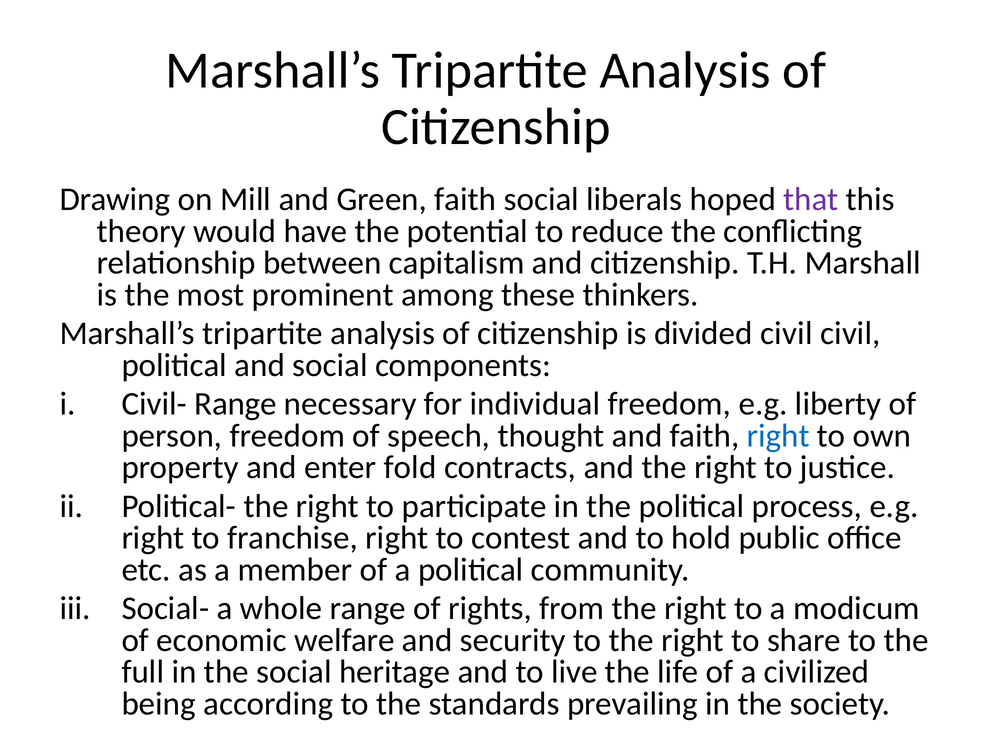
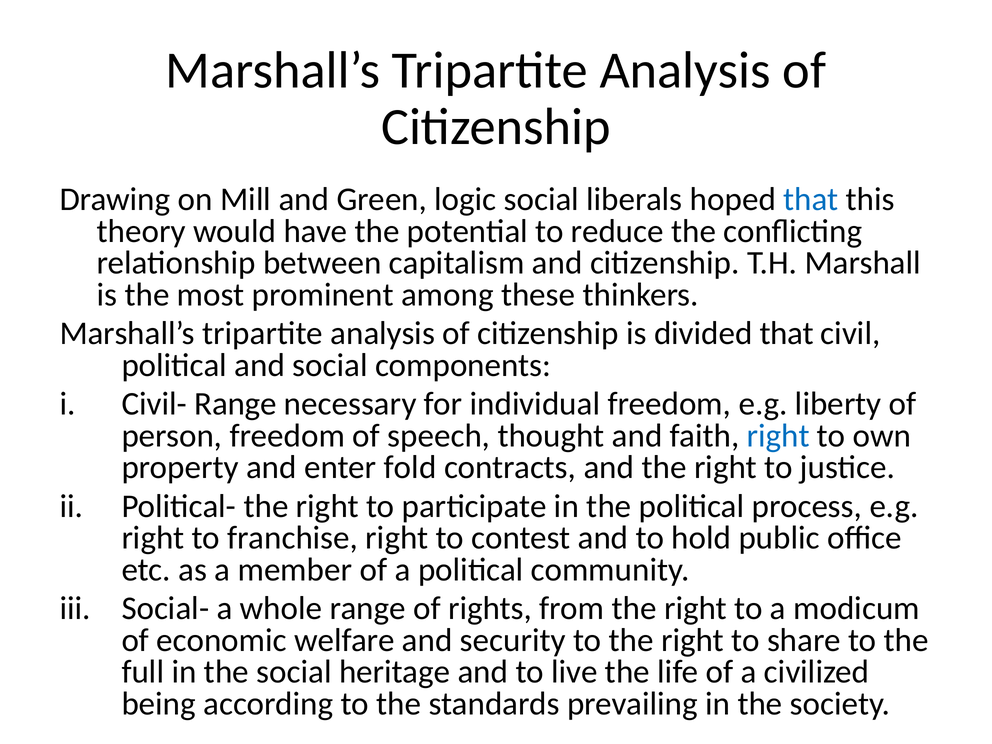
Green faith: faith -> logic
that at (811, 199) colour: purple -> blue
divided civil: civil -> that
